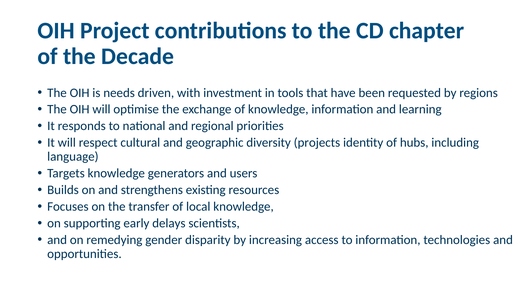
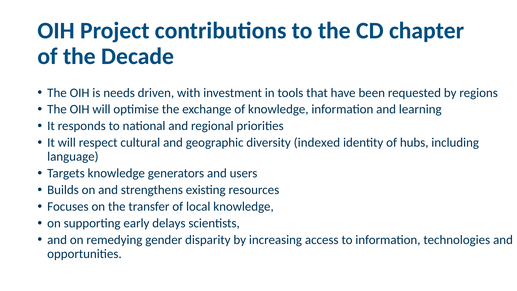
projects: projects -> indexed
